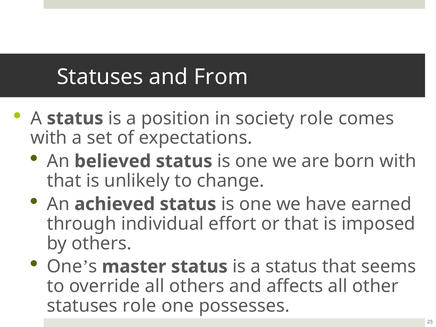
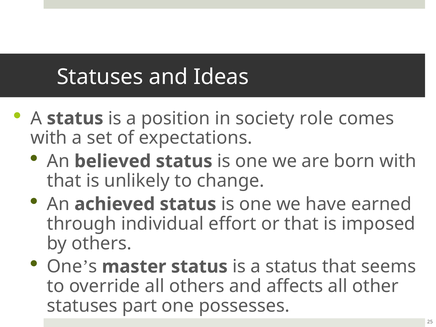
From: From -> Ideas
statuses role: role -> part
